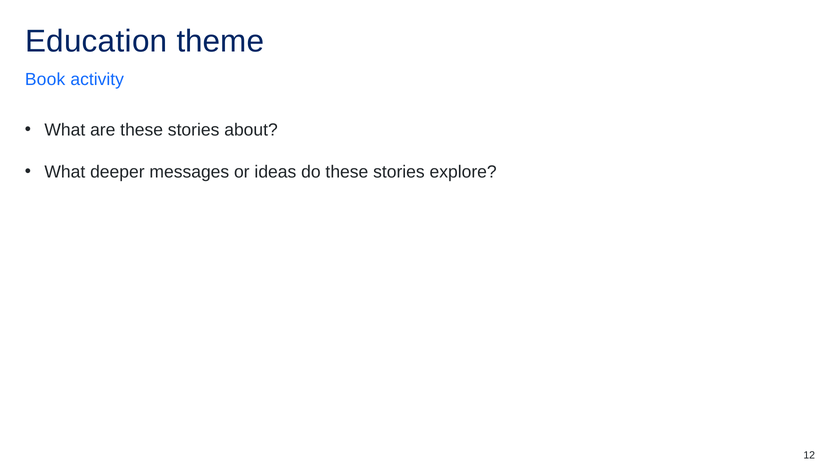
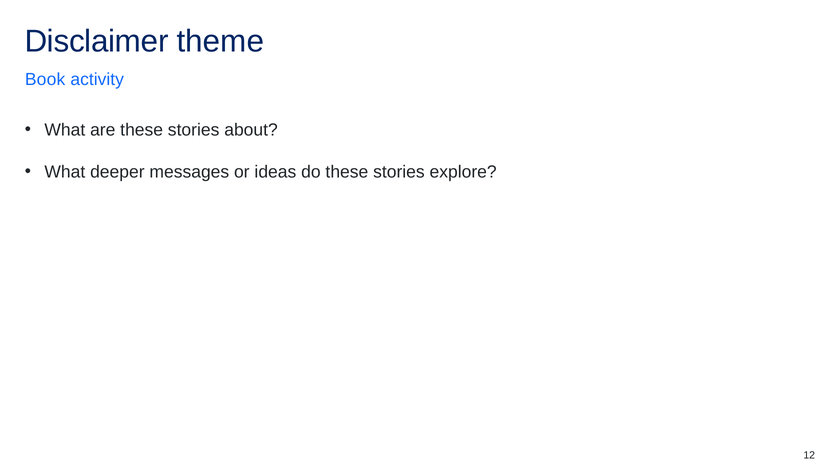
Education: Education -> Disclaimer
